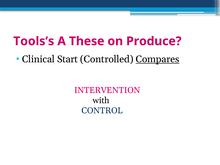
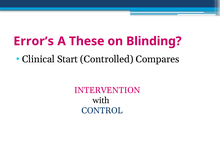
Tools’s: Tools’s -> Error’s
Produce: Produce -> Blinding
Compares underline: present -> none
